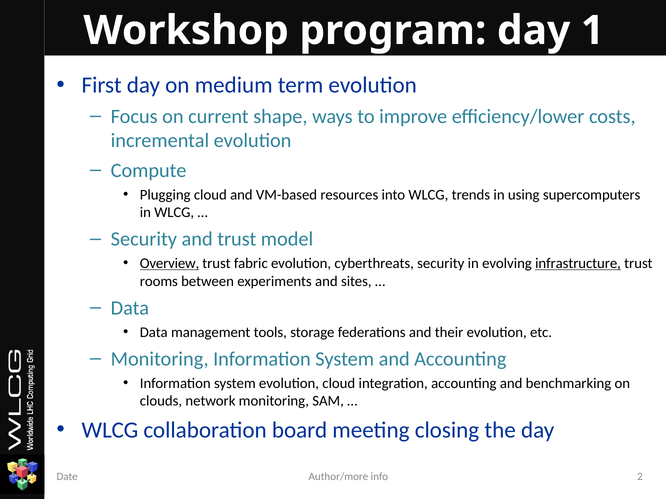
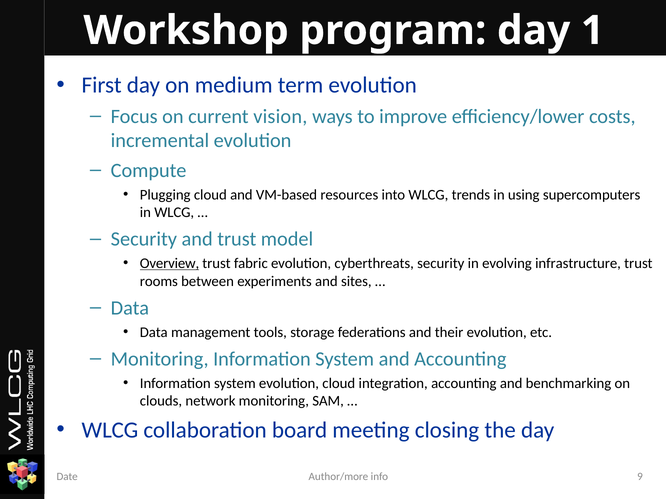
shape: shape -> vision
infrastructure underline: present -> none
2: 2 -> 9
